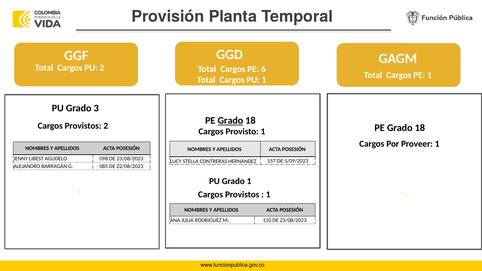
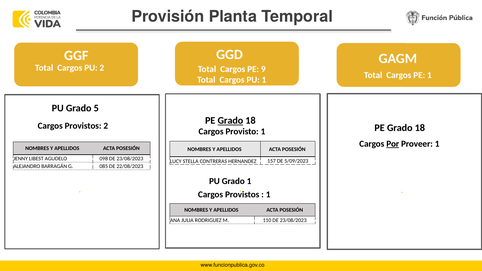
6: 6 -> 9
3: 3 -> 5
Por underline: none -> present
